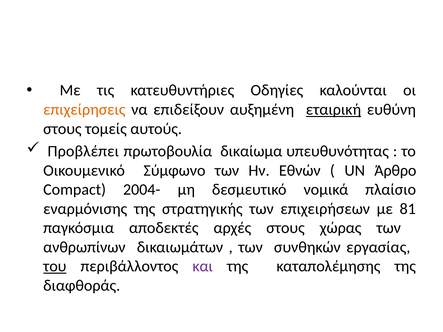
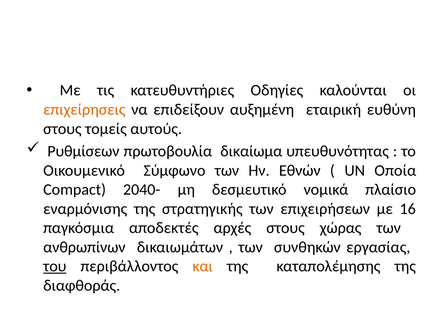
εταιρική underline: present -> none
Προβλέπει: Προβλέπει -> Ρυθμίσεων
Άρθρο: Άρθρο -> Οποία
2004-: 2004- -> 2040-
81: 81 -> 16
και colour: purple -> orange
